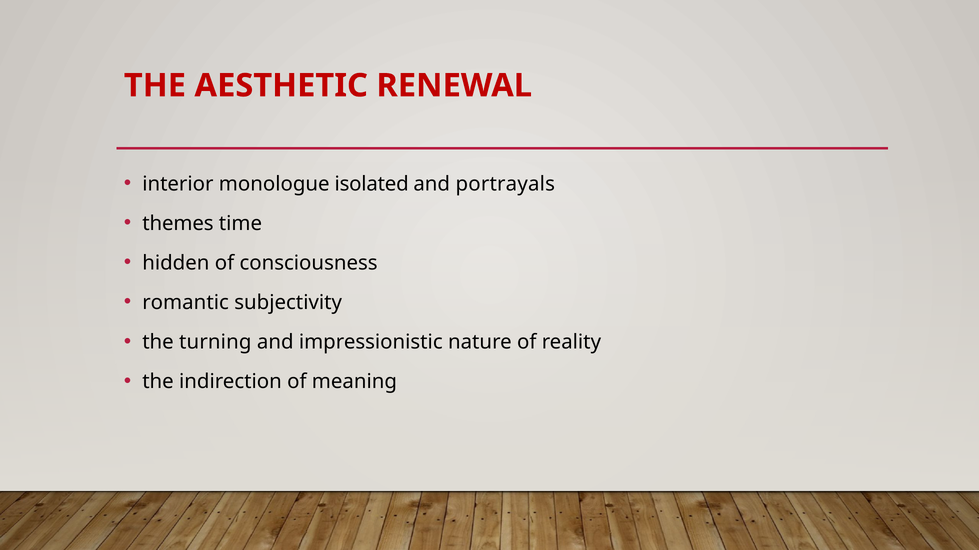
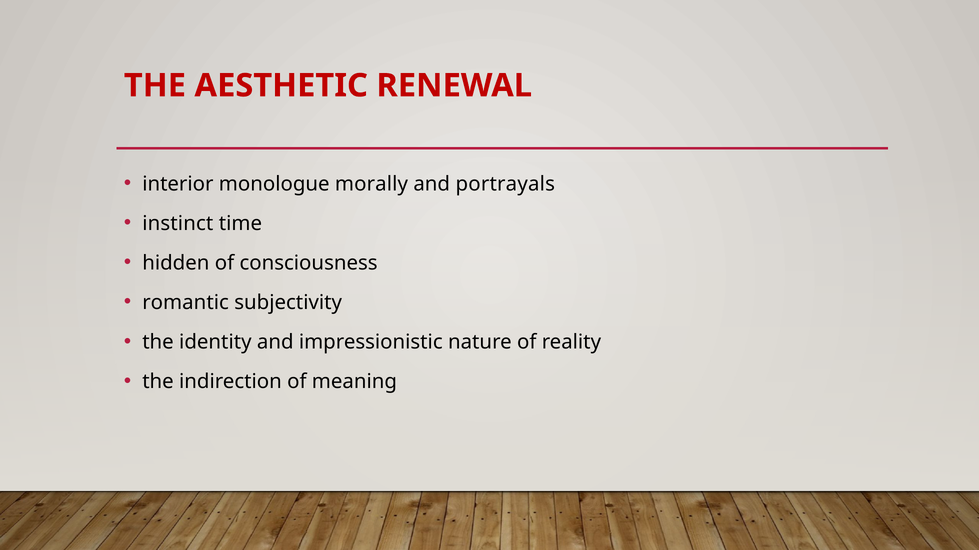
isolated: isolated -> morally
themes: themes -> instinct
turning: turning -> identity
